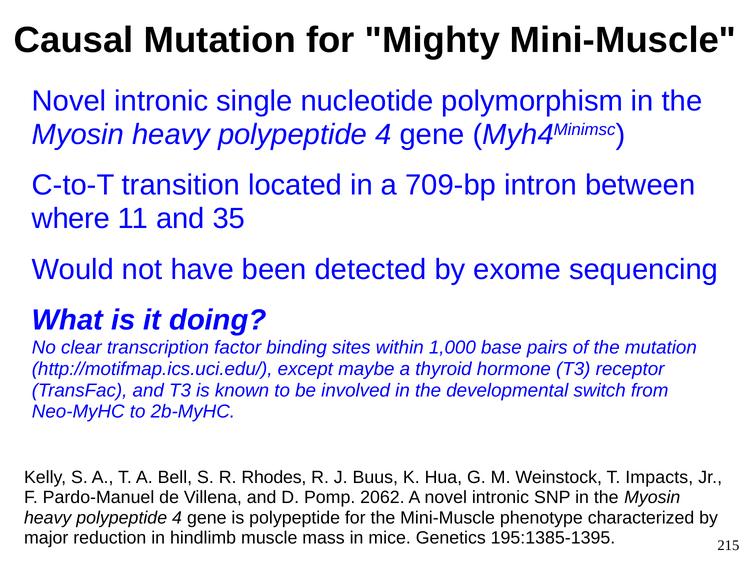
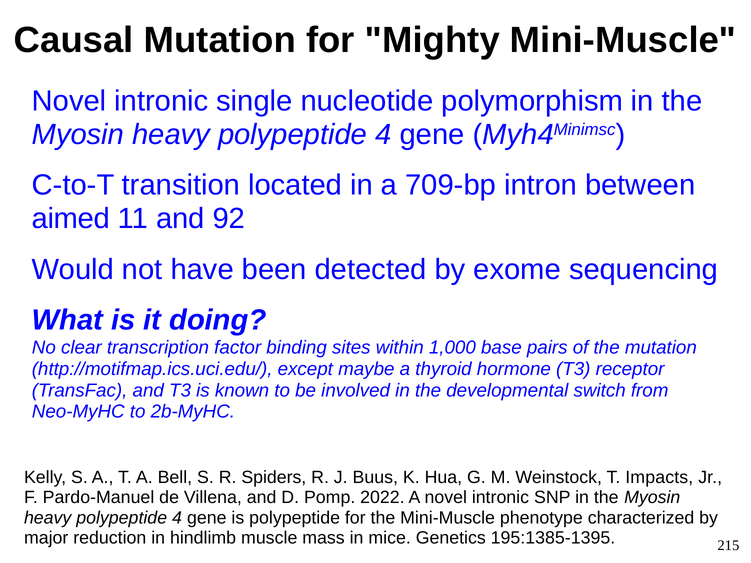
where: where -> aimed
35: 35 -> 92
Rhodes: Rhodes -> Spiders
2062: 2062 -> 2022
